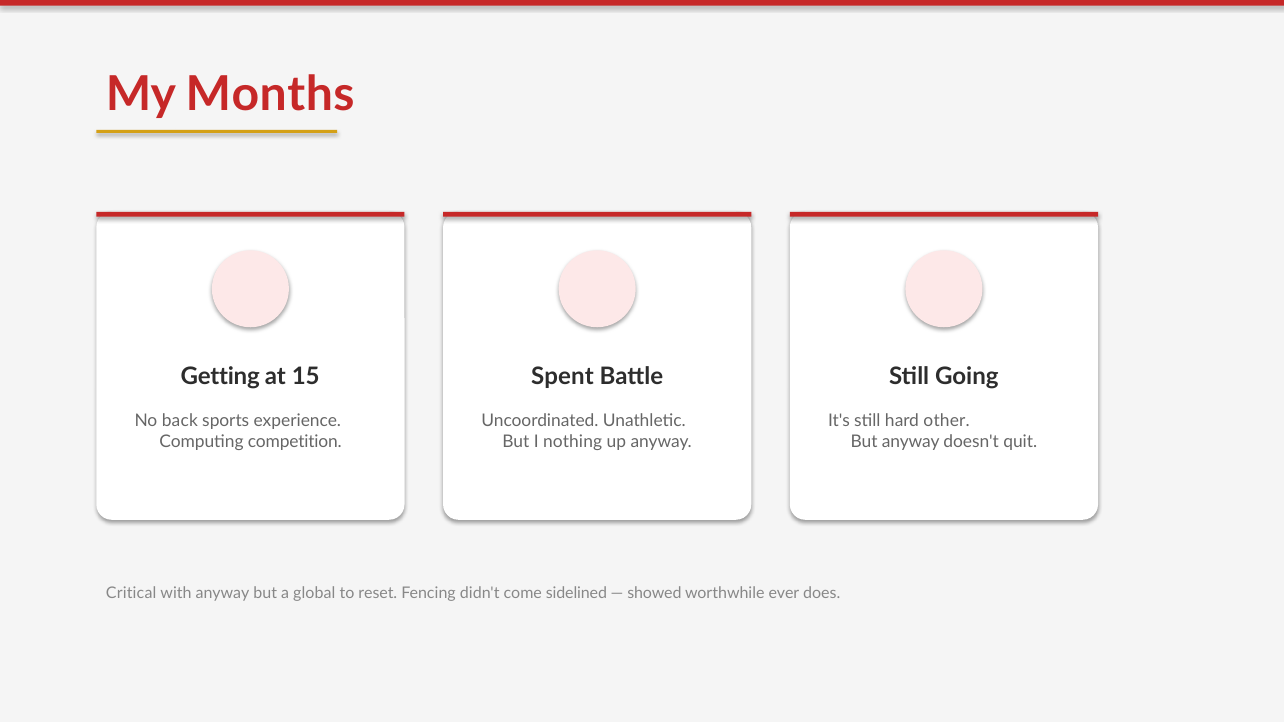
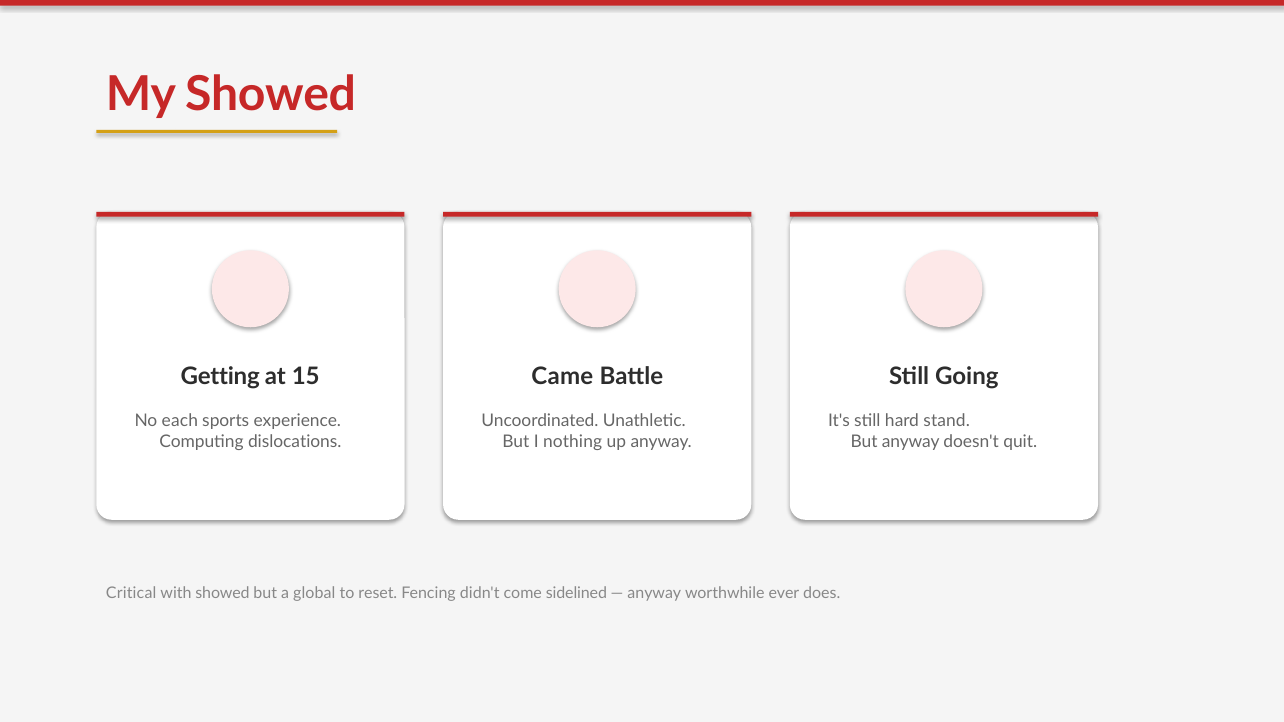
My Months: Months -> Showed
Spent: Spent -> Came
back: back -> each
other: other -> stand
competition: competition -> dislocations
with anyway: anyway -> showed
showed at (654, 593): showed -> anyway
